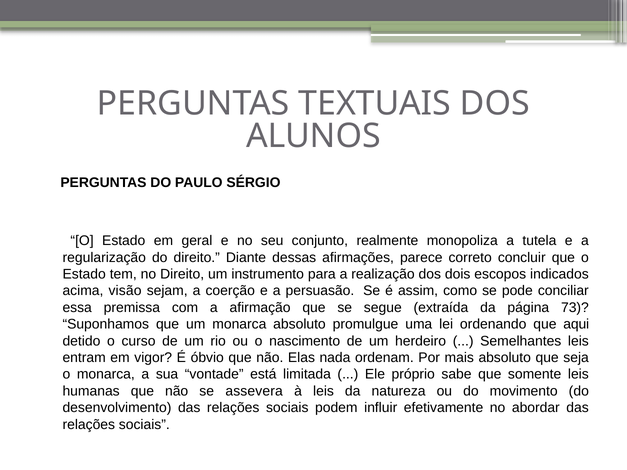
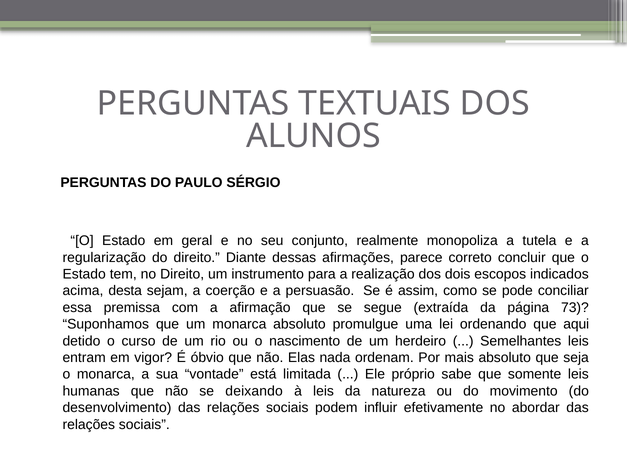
visão: visão -> desta
assevera: assevera -> deixando
